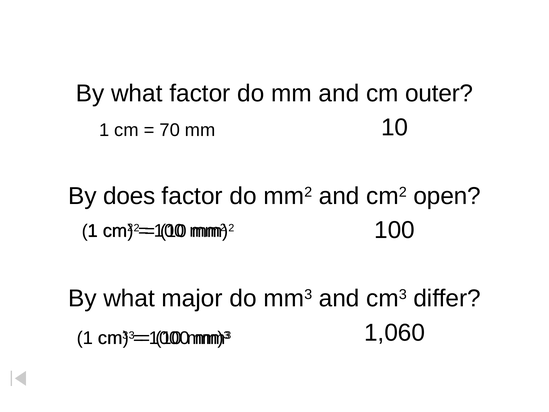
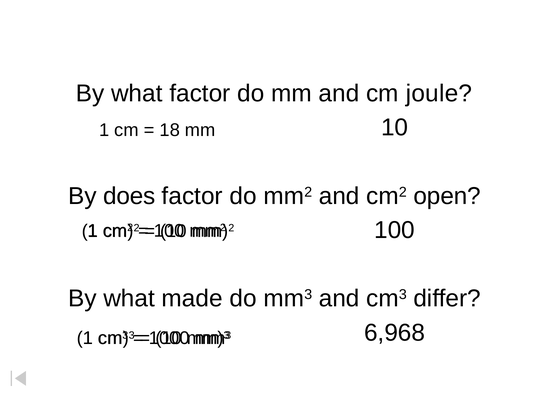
outer: outer -> joule
70: 70 -> 18
major: major -> made
1,060: 1,060 -> 6,968
